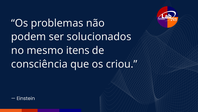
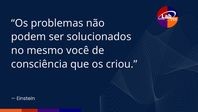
itens: itens -> você
